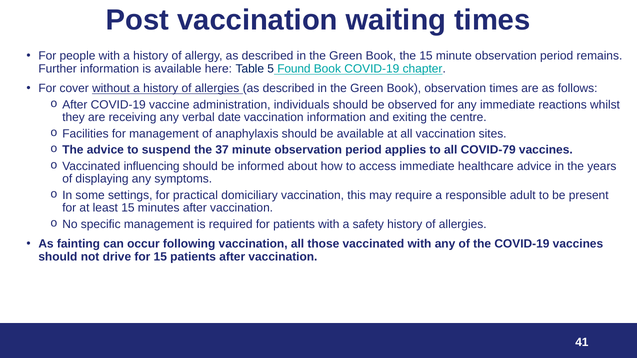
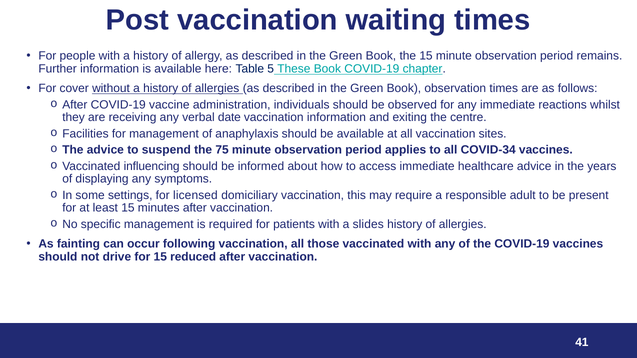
Found: Found -> These
37: 37 -> 75
COVID-79: COVID-79 -> COVID-34
practical: practical -> licensed
safety: safety -> slides
15 patients: patients -> reduced
